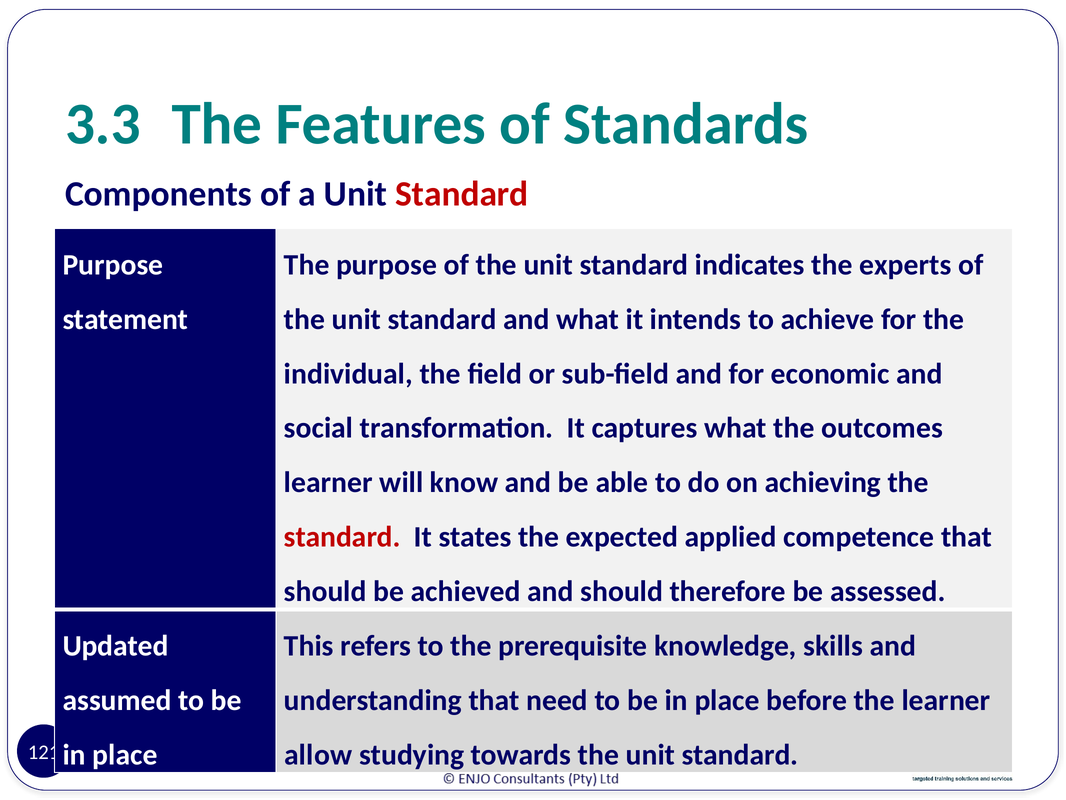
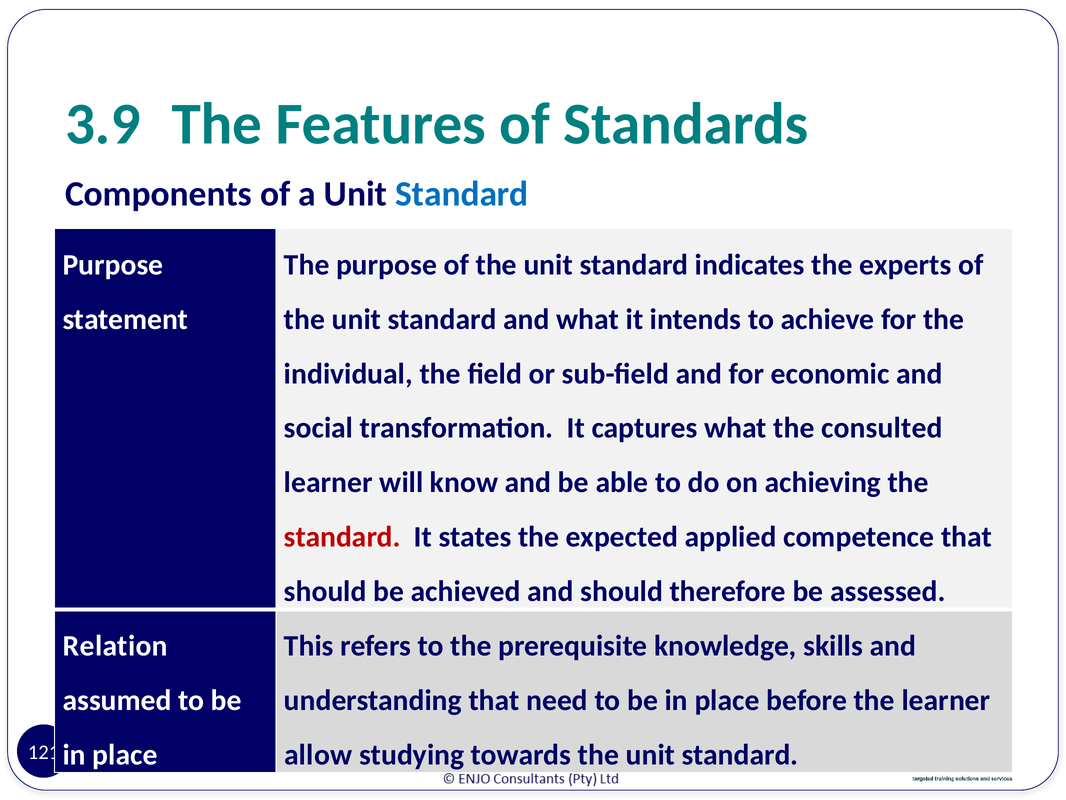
3.3: 3.3 -> 3.9
Standard at (462, 194) colour: red -> blue
outcomes: outcomes -> consulted
Updated: Updated -> Relation
